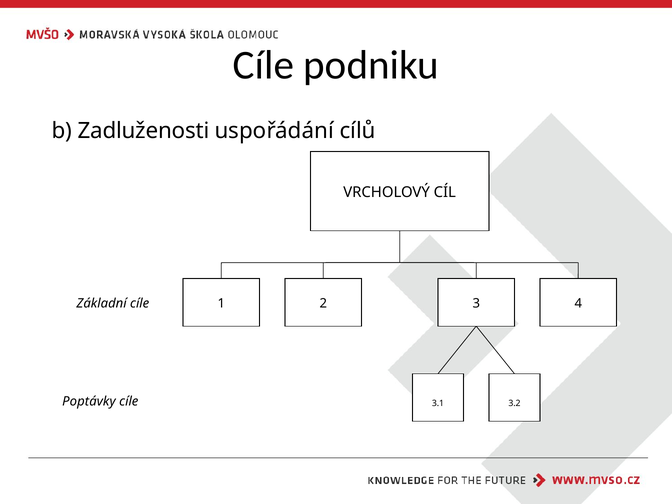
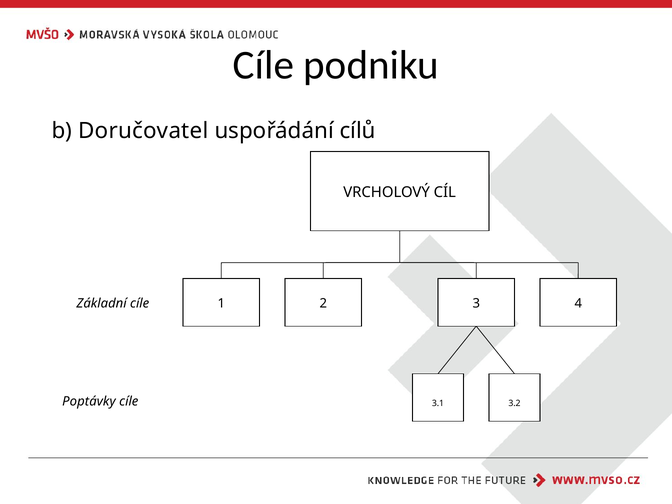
Zadluženosti: Zadluženosti -> Doručovatel
